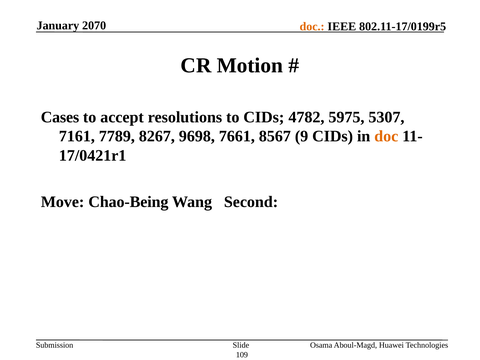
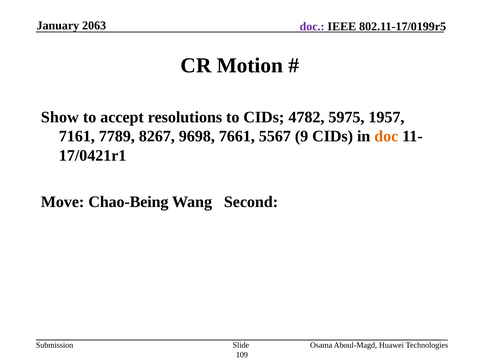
2070: 2070 -> 2063
doc at (312, 27) colour: orange -> purple
Cases: Cases -> Show
5307: 5307 -> 1957
8567: 8567 -> 5567
